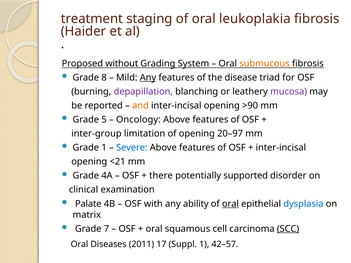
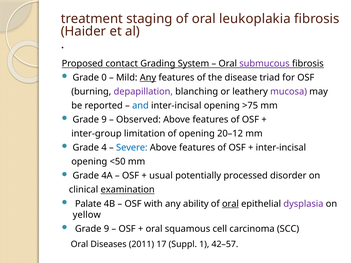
without: without -> contact
submucous colour: orange -> purple
8: 8 -> 0
and colour: orange -> blue
>90: >90 -> >75
5 at (104, 120): 5 -> 9
Oncology: Oncology -> Observed
20–97: 20–97 -> 20–12
Grade 1: 1 -> 4
<21: <21 -> <50
there: there -> usual
supported: supported -> processed
examination underline: none -> present
dysplasia colour: blue -> purple
matrix: matrix -> yellow
7 at (106, 229): 7 -> 9
SCC underline: present -> none
